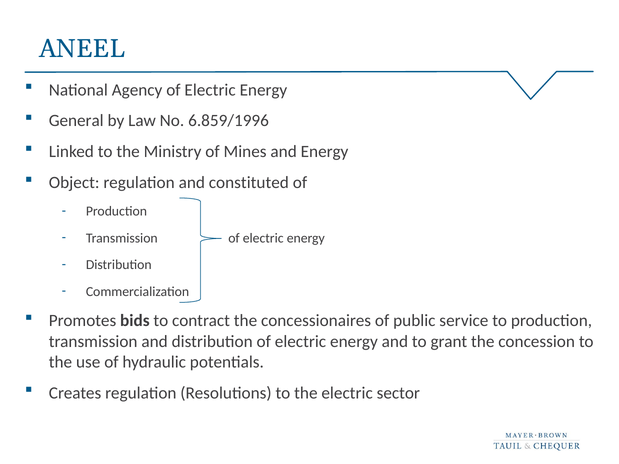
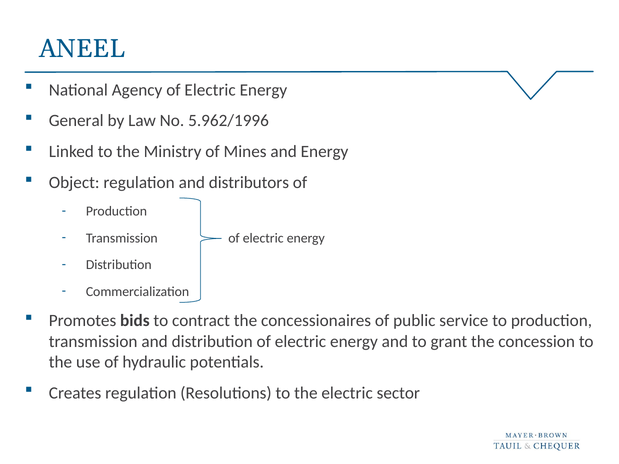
6.859/1996: 6.859/1996 -> 5.962/1996
constituted: constituted -> distributors
